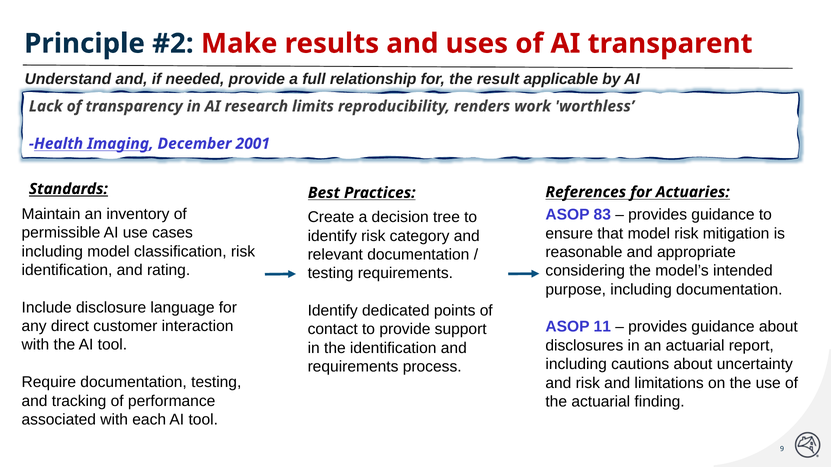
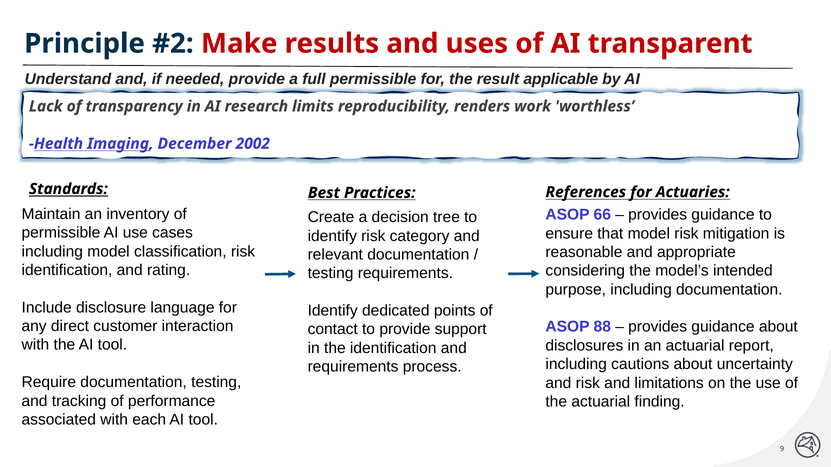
full relationship: relationship -> permissible
2001: 2001 -> 2002
83: 83 -> 66
11: 11 -> 88
